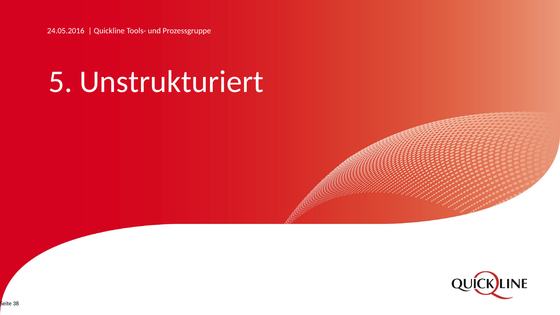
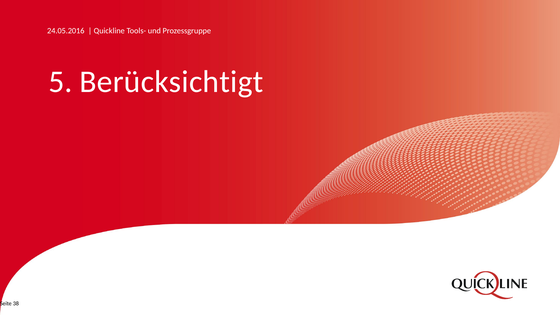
Unstrukturiert: Unstrukturiert -> Berücksichtigt
